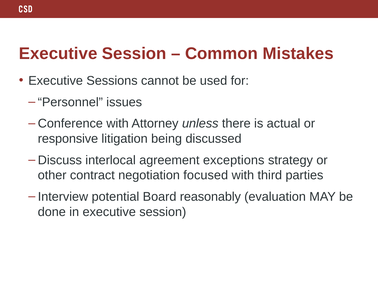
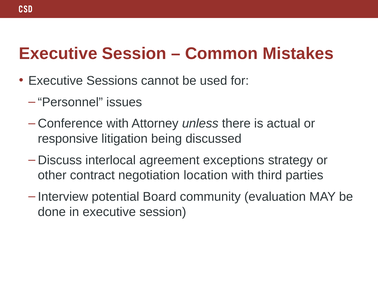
focused: focused -> location
reasonably: reasonably -> community
